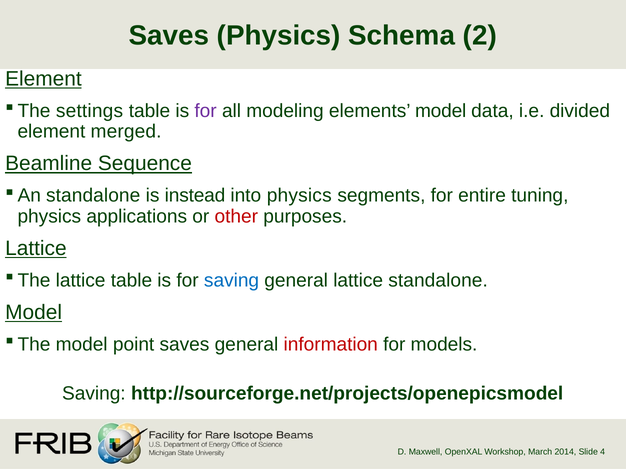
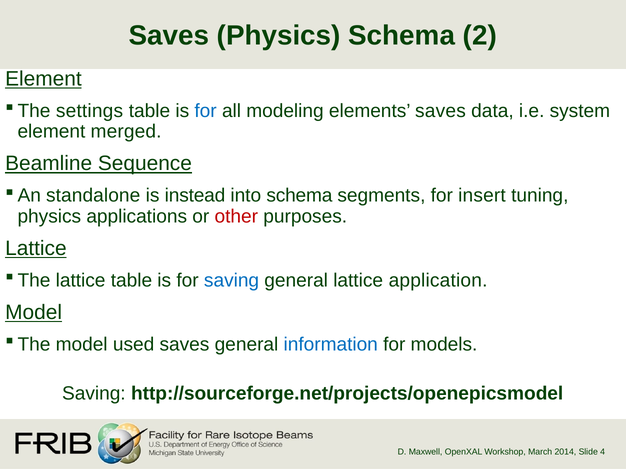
for at (206, 111) colour: purple -> blue
elements model: model -> saves
divided: divided -> system
into physics: physics -> schema
entire: entire -> insert
lattice standalone: standalone -> application
point: point -> used
information colour: red -> blue
